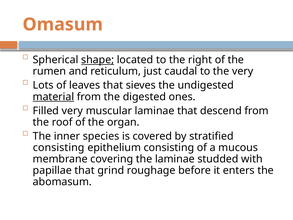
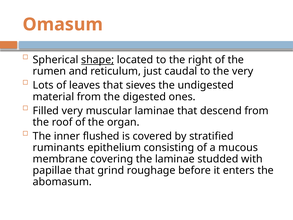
material underline: present -> none
species: species -> flushed
consisting at (59, 147): consisting -> ruminants
